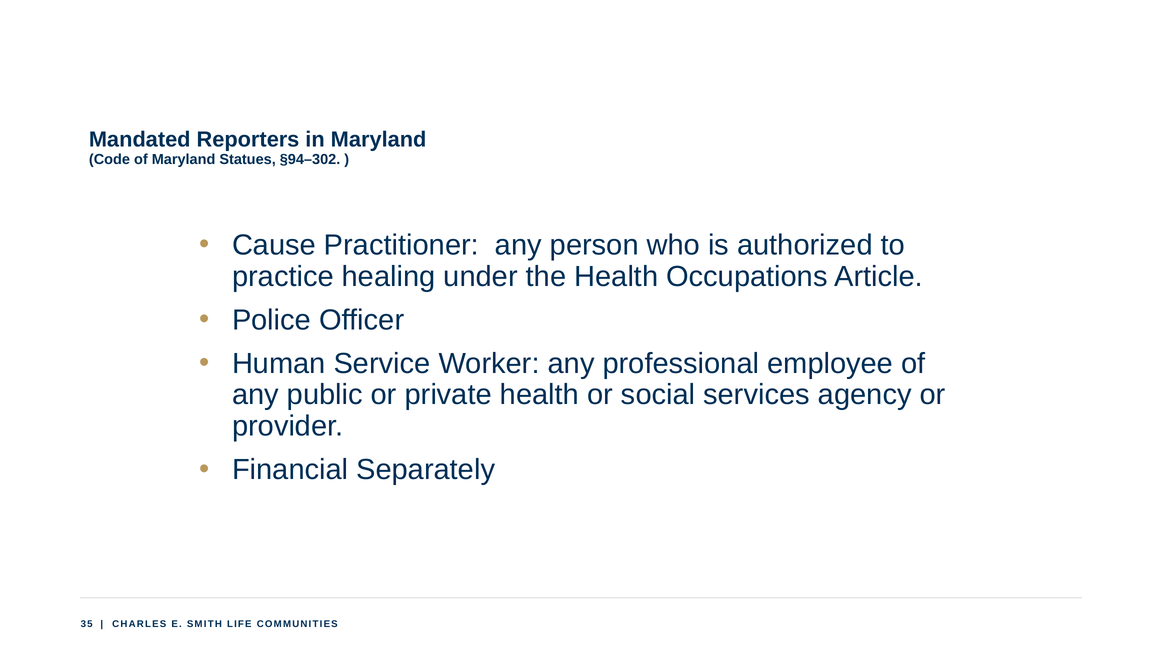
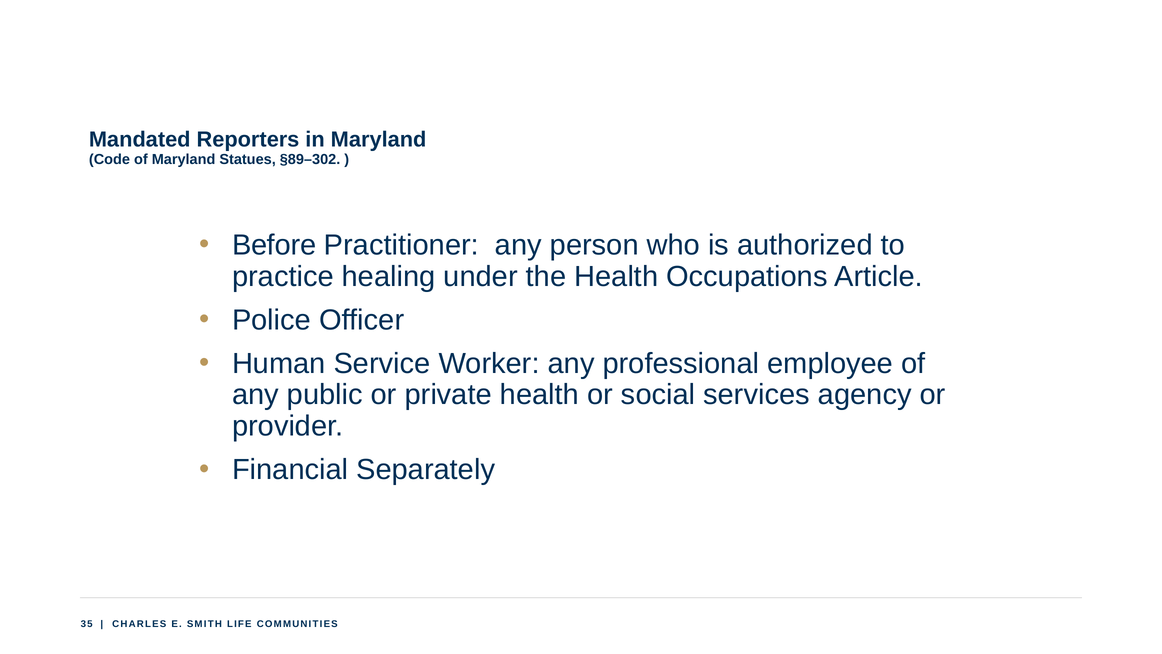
§94–302: §94–302 -> §89–302
Cause: Cause -> Before
